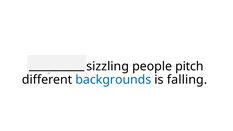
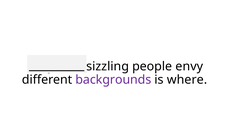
pitch: pitch -> envy
backgrounds colour: blue -> purple
falling: falling -> where
